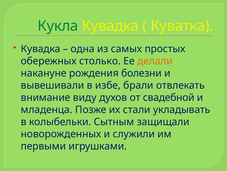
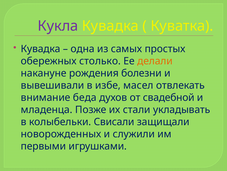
Кукла colour: green -> purple
брали: брали -> масел
виду: виду -> беда
Сытным: Сытным -> Свисали
